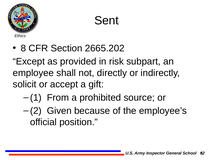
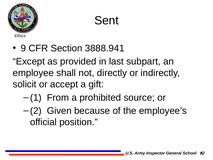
8: 8 -> 9
2665.202: 2665.202 -> 3888.941
risk: risk -> last
